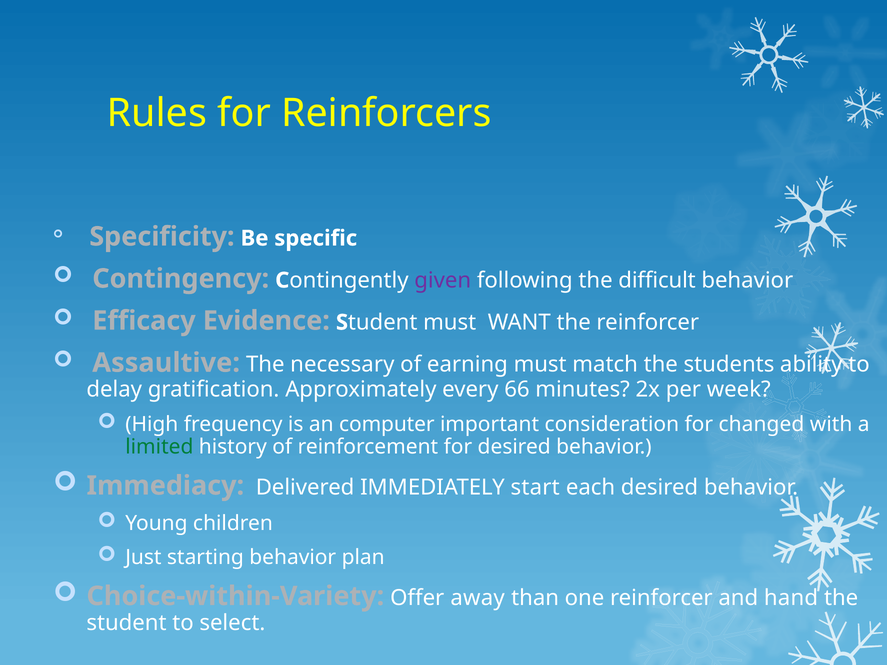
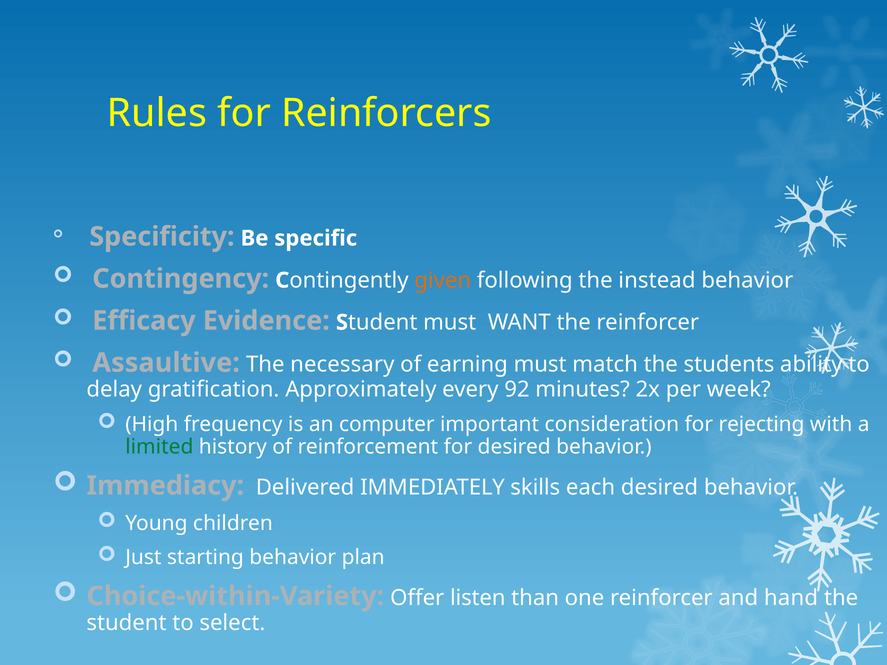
given colour: purple -> orange
difficult: difficult -> instead
66: 66 -> 92
changed: changed -> rejecting
start: start -> skills
away: away -> listen
